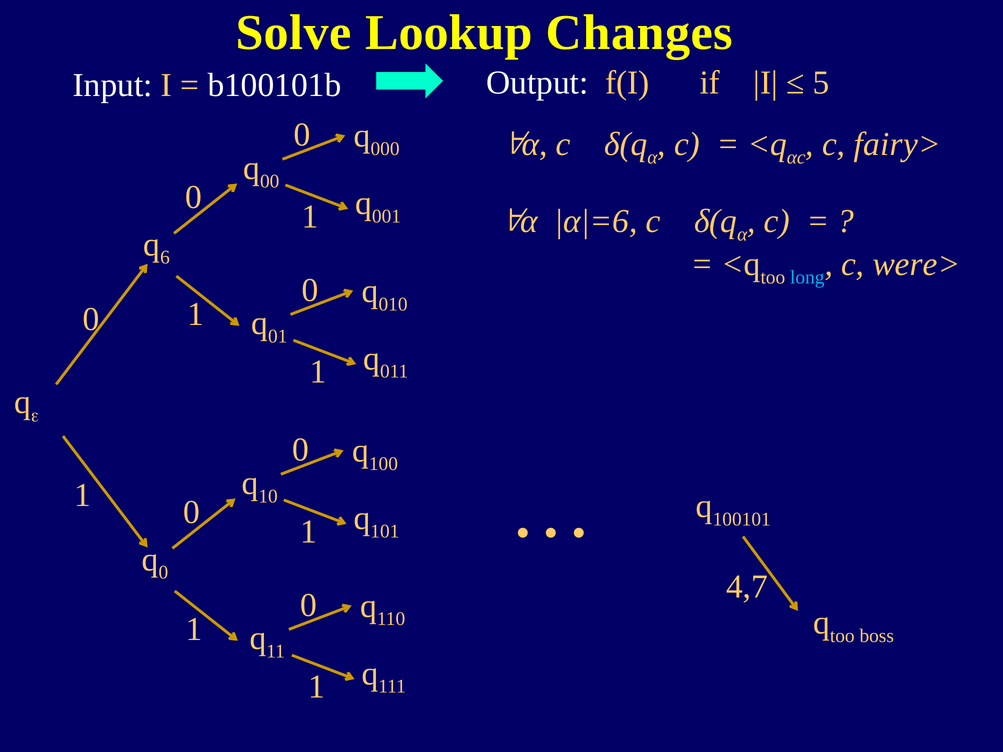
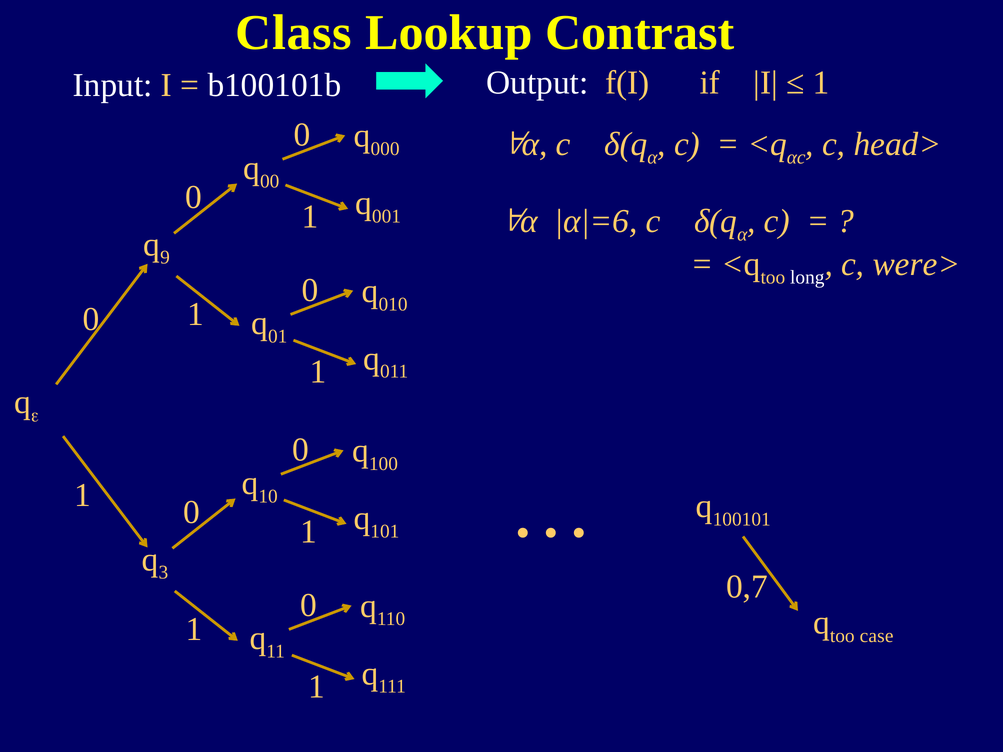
Solve: Solve -> Class
Changes: Changes -> Contrast
5 at (821, 83): 5 -> 1
fairy>: fairy> -> head>
6: 6 -> 9
long colour: light blue -> white
0 at (163, 573): 0 -> 3
4,7: 4,7 -> 0,7
boss: boss -> case
